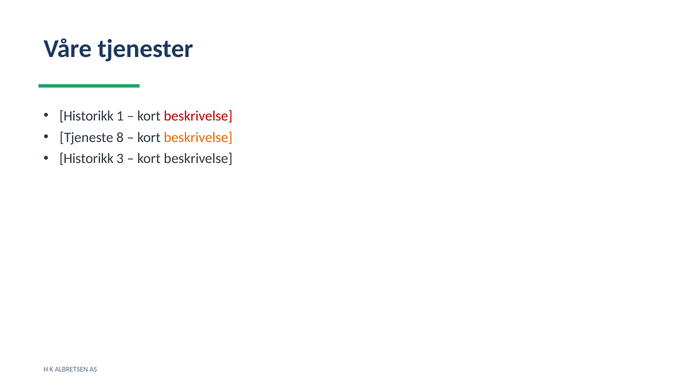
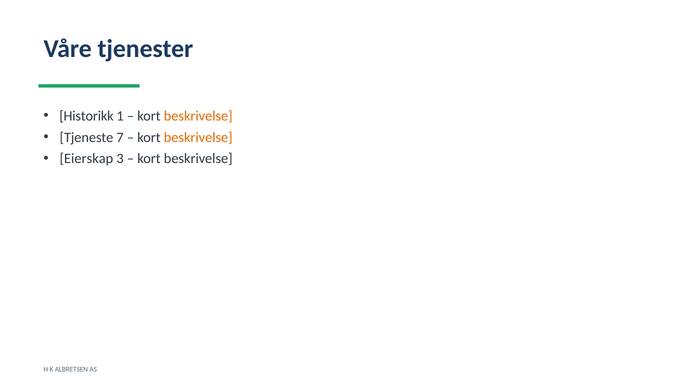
beskrivelse at (198, 116) colour: red -> orange
8: 8 -> 7
Historikk at (87, 159): Historikk -> Eierskap
